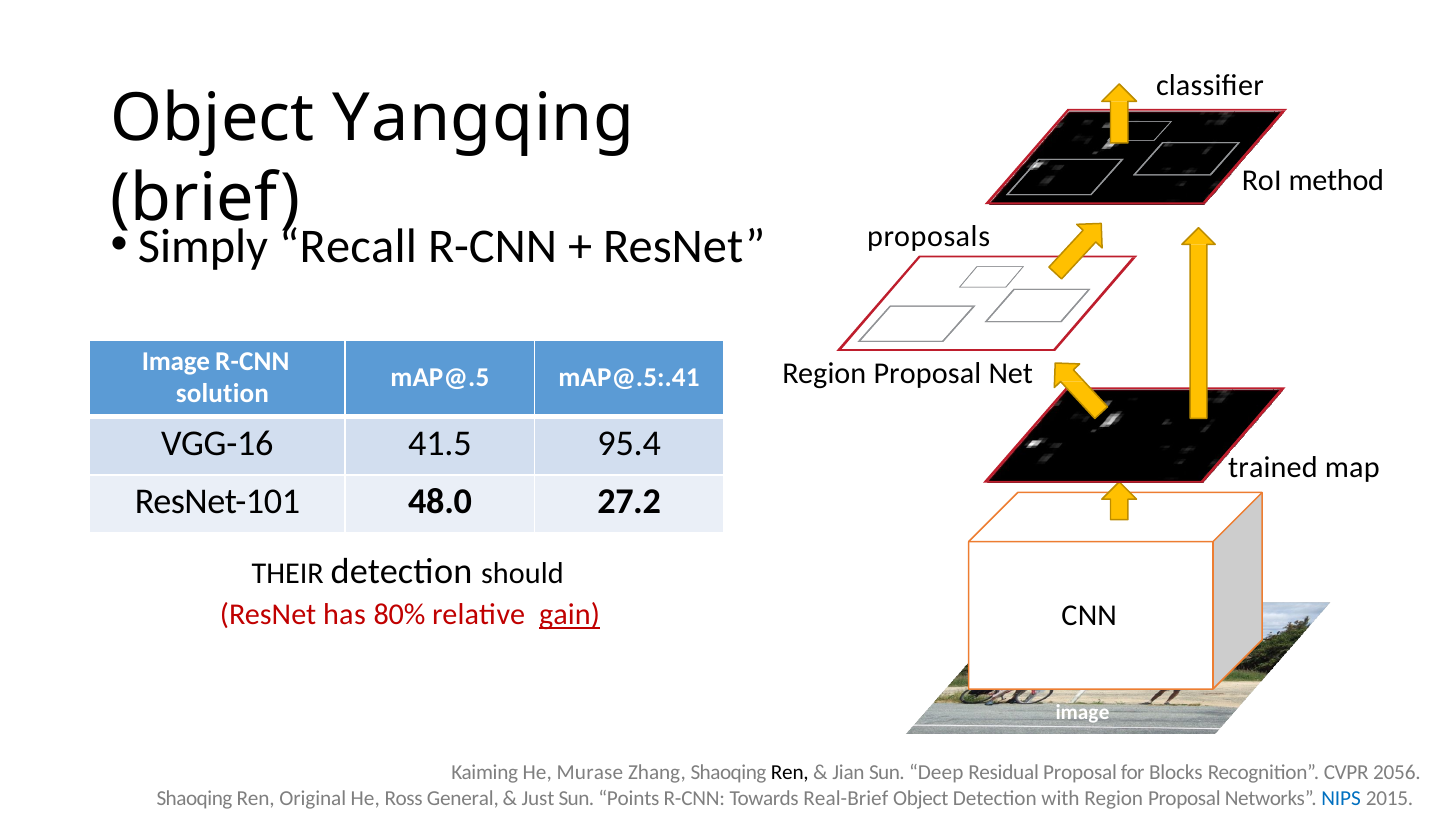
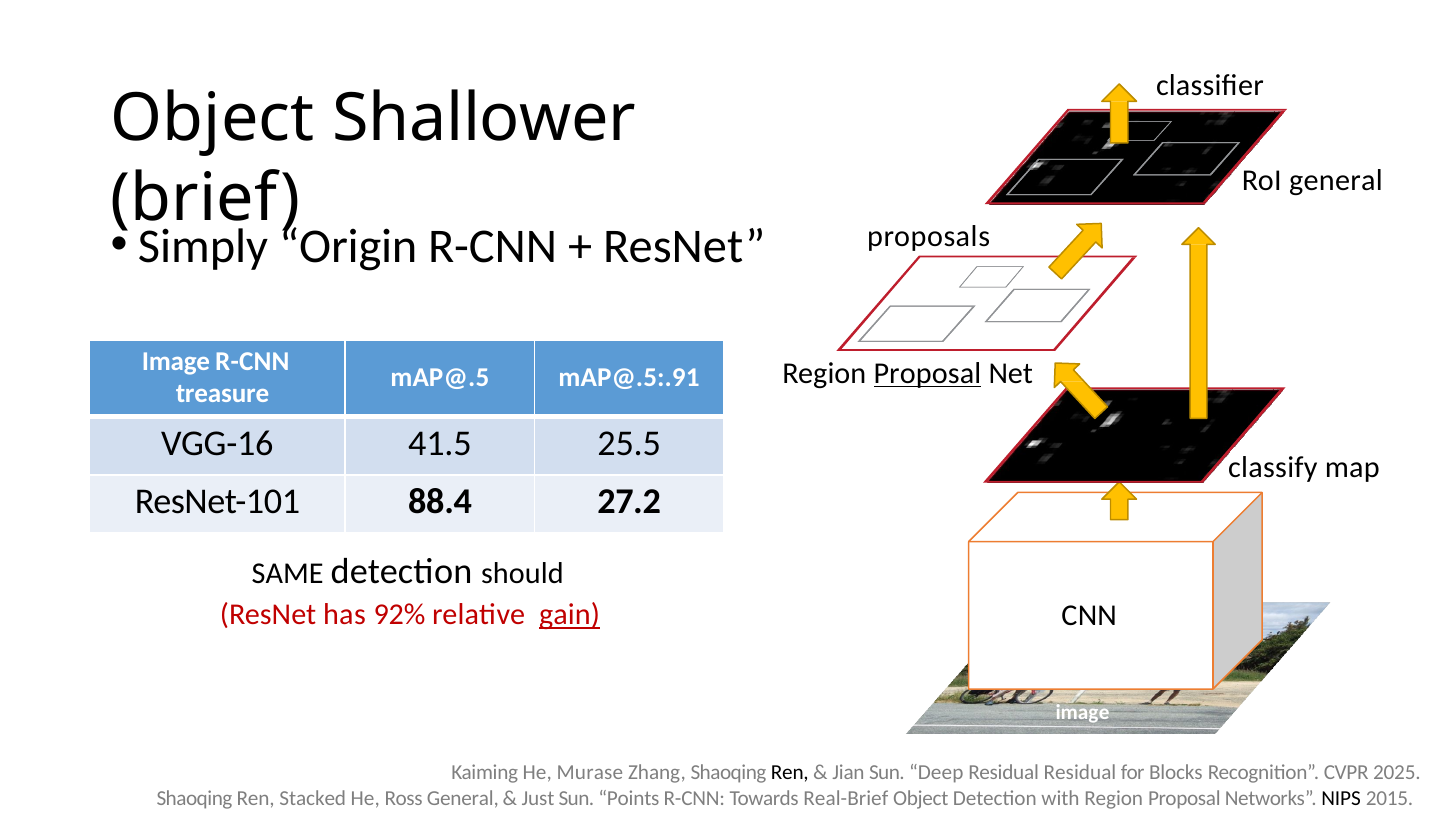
Yangqing: Yangqing -> Shallower
RoI method: method -> general
Recall: Recall -> Origin
Proposal at (927, 373) underline: none -> present
mAP@.5:.41: mAP@.5:.41 -> mAP@.5:.91
solution: solution -> treasure
95.4: 95.4 -> 25.5
trained: trained -> classify
48.0: 48.0 -> 88.4
THEIR: THEIR -> SAME
80%: 80% -> 92%
Residual Proposal: Proposal -> Residual
2056: 2056 -> 2025
Original: Original -> Stacked
NIPS colour: blue -> black
